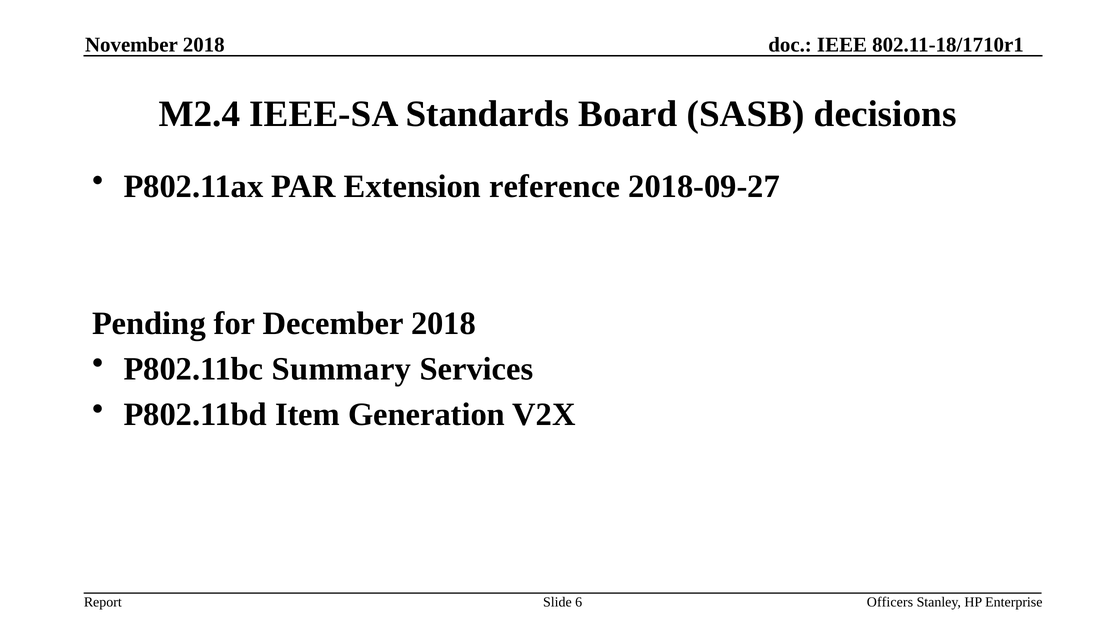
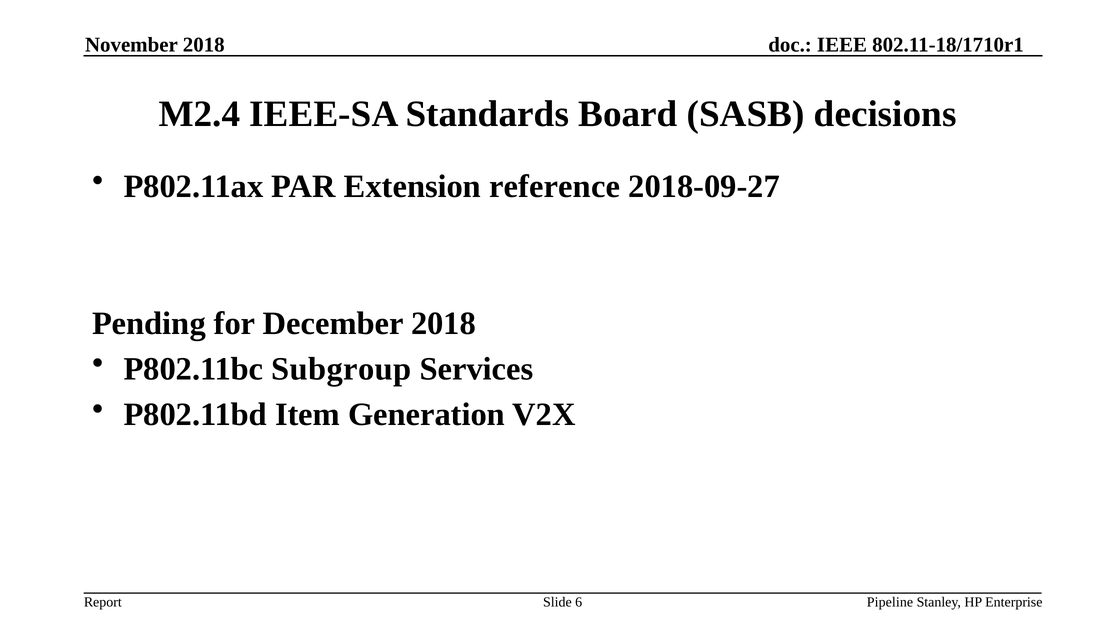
Summary: Summary -> Subgroup
Officers: Officers -> Pipeline
